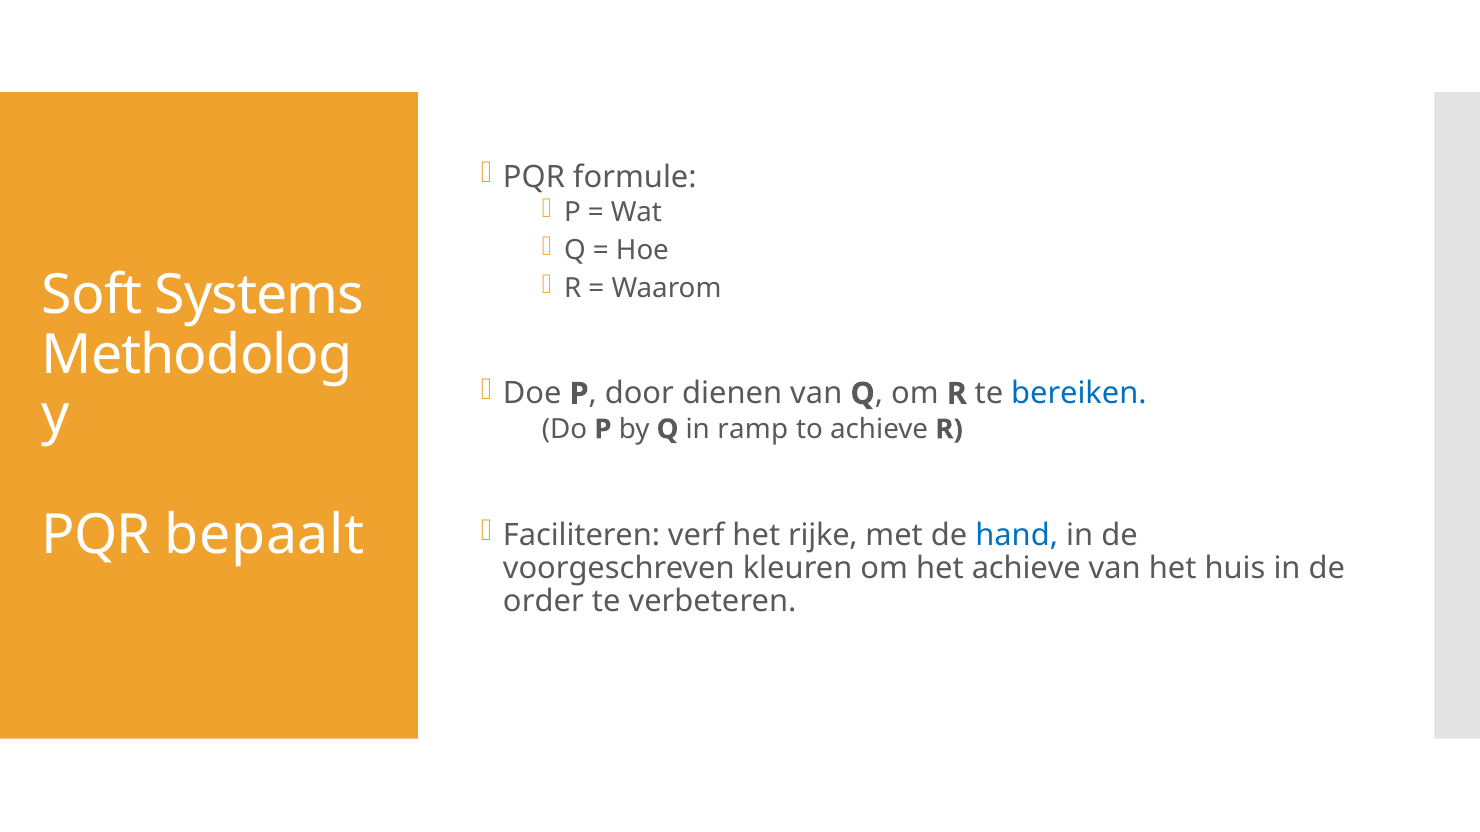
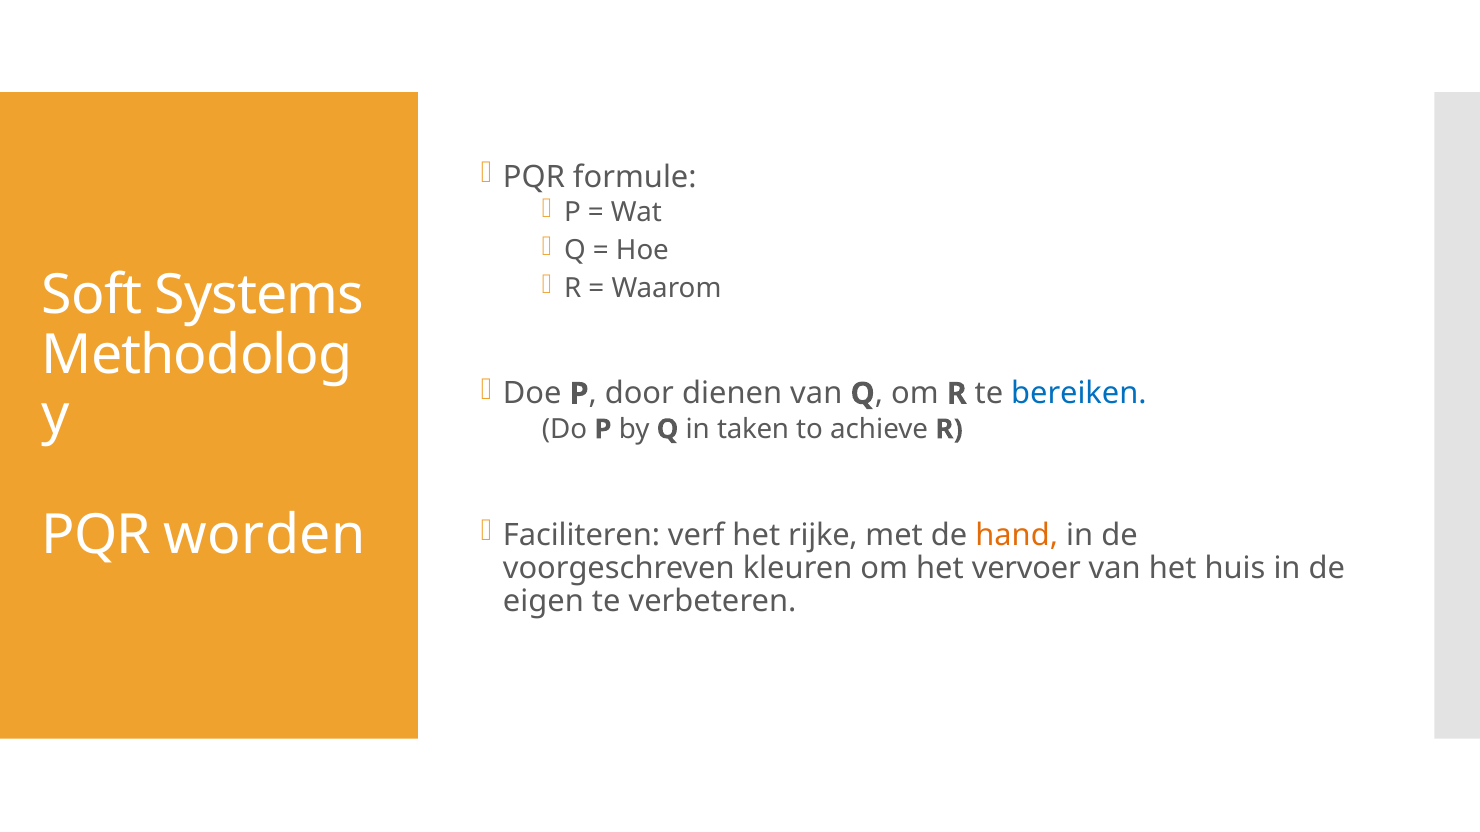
ramp: ramp -> taken
hand colour: blue -> orange
bepaalt: bepaalt -> worden
het achieve: achieve -> vervoer
order: order -> eigen
